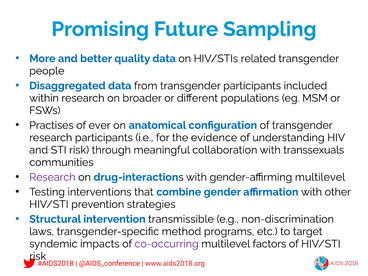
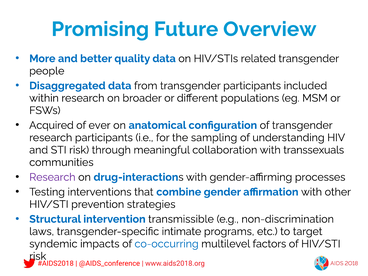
Sampling: Sampling -> Overview
Practises: Practises -> Acquired
evidence: evidence -> sampling
gender-affirming multilevel: multilevel -> processes
method: method -> intimate
co-occurring colour: purple -> blue
